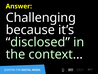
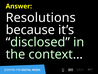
Challenging: Challenging -> Resolutions
